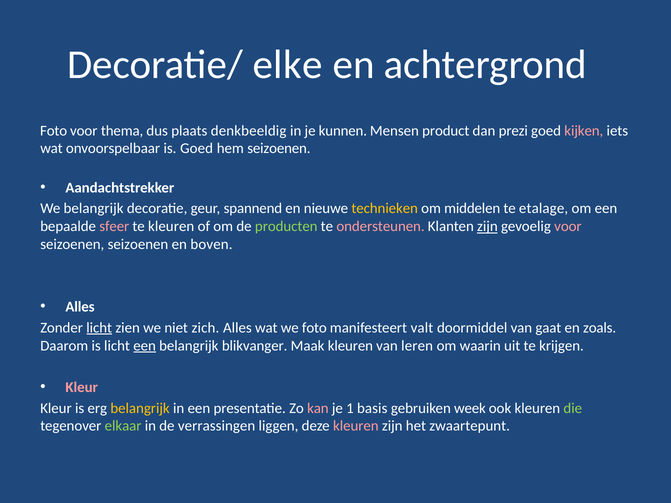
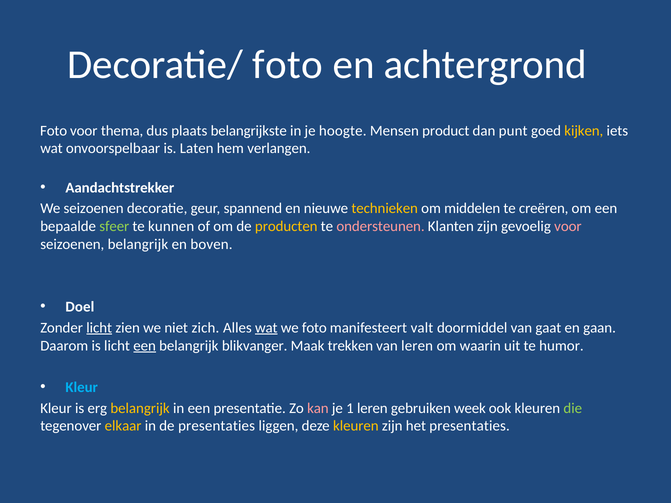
Decoratie/ elke: elke -> foto
denkbeeldig: denkbeeldig -> belangrijkste
kunnen: kunnen -> hoogte
prezi: prezi -> punt
kijken colour: pink -> yellow
is Goed: Goed -> Laten
hem seizoenen: seizoenen -> verlangen
We belangrijk: belangrijk -> seizoenen
etalage: etalage -> creëren
sfeer colour: pink -> light green
te kleuren: kleuren -> kunnen
producten colour: light green -> yellow
zijn at (487, 227) underline: present -> none
seizoenen seizoenen: seizoenen -> belangrijk
Alles at (80, 307): Alles -> Doel
wat at (266, 328) underline: none -> present
zoals: zoals -> gaan
Maak kleuren: kleuren -> trekken
krijgen: krijgen -> humor
Kleur at (82, 388) colour: pink -> light blue
1 basis: basis -> leren
elkaar colour: light green -> yellow
de verrassingen: verrassingen -> presentaties
kleuren at (356, 426) colour: pink -> yellow
het zwaartepunt: zwaartepunt -> presentaties
